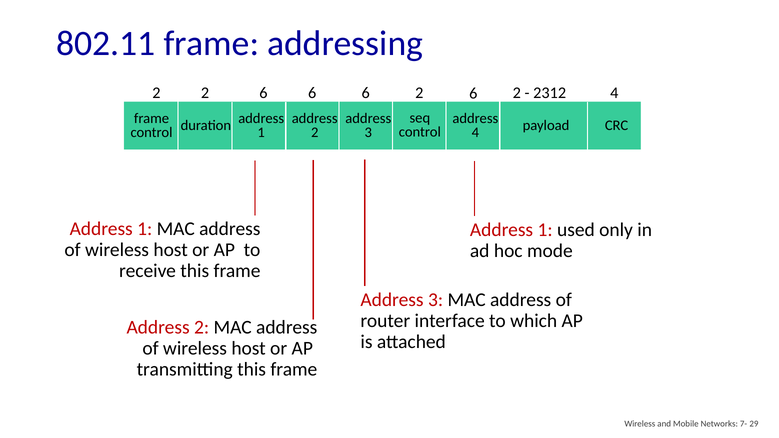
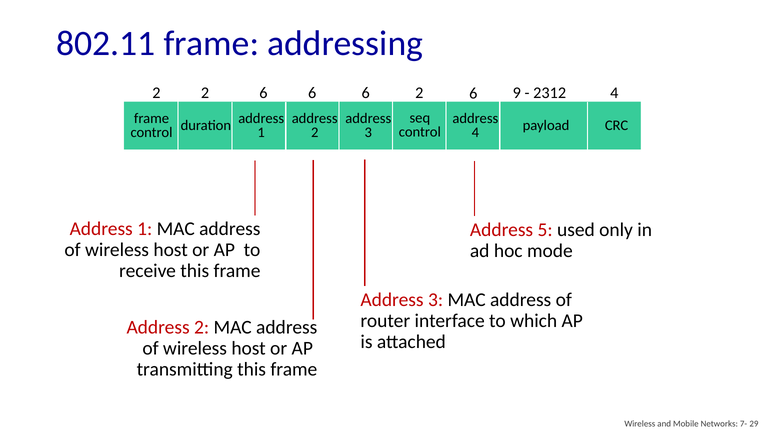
2 6 2: 2 -> 9
1 at (545, 230): 1 -> 5
